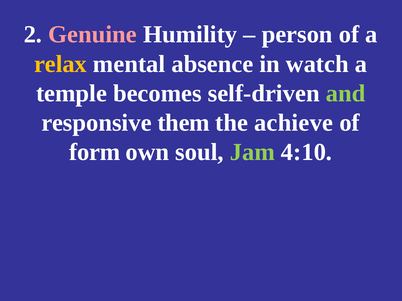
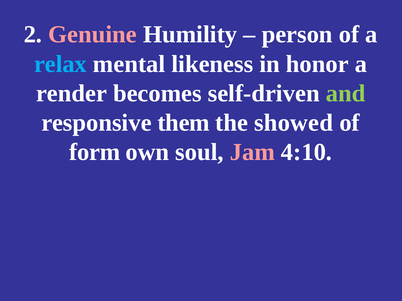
relax colour: yellow -> light blue
absence: absence -> likeness
watch: watch -> honor
temple: temple -> render
achieve: achieve -> showed
Jam colour: light green -> pink
